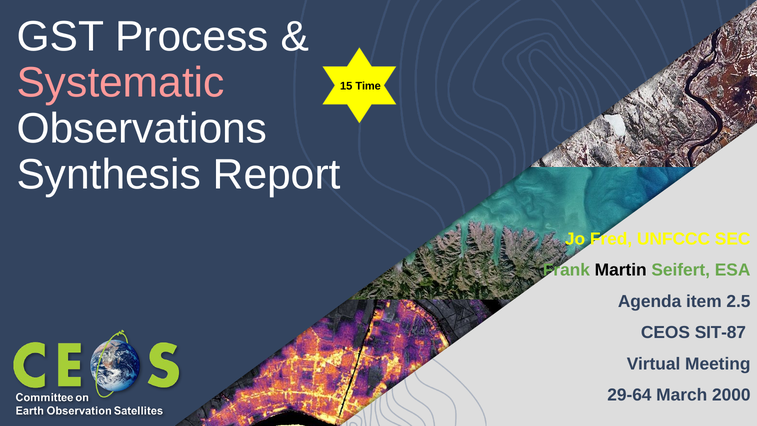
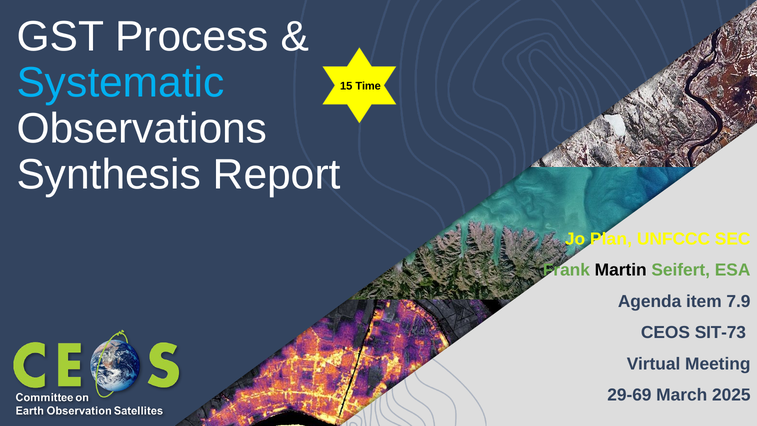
Systematic colour: pink -> light blue
Fred: Fred -> Plan
2.5: 2.5 -> 7.9
SIT-87: SIT-87 -> SIT-73
29-64: 29-64 -> 29-69
2000: 2000 -> 2025
